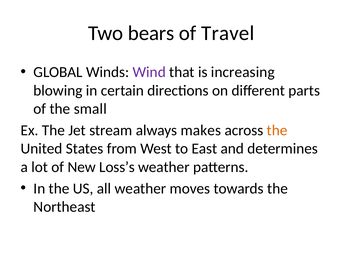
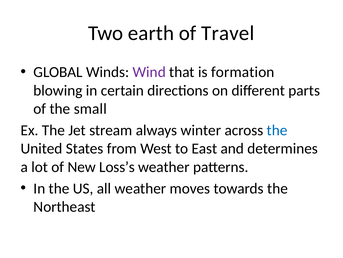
bears: bears -> earth
increasing: increasing -> formation
makes: makes -> winter
the at (277, 130) colour: orange -> blue
